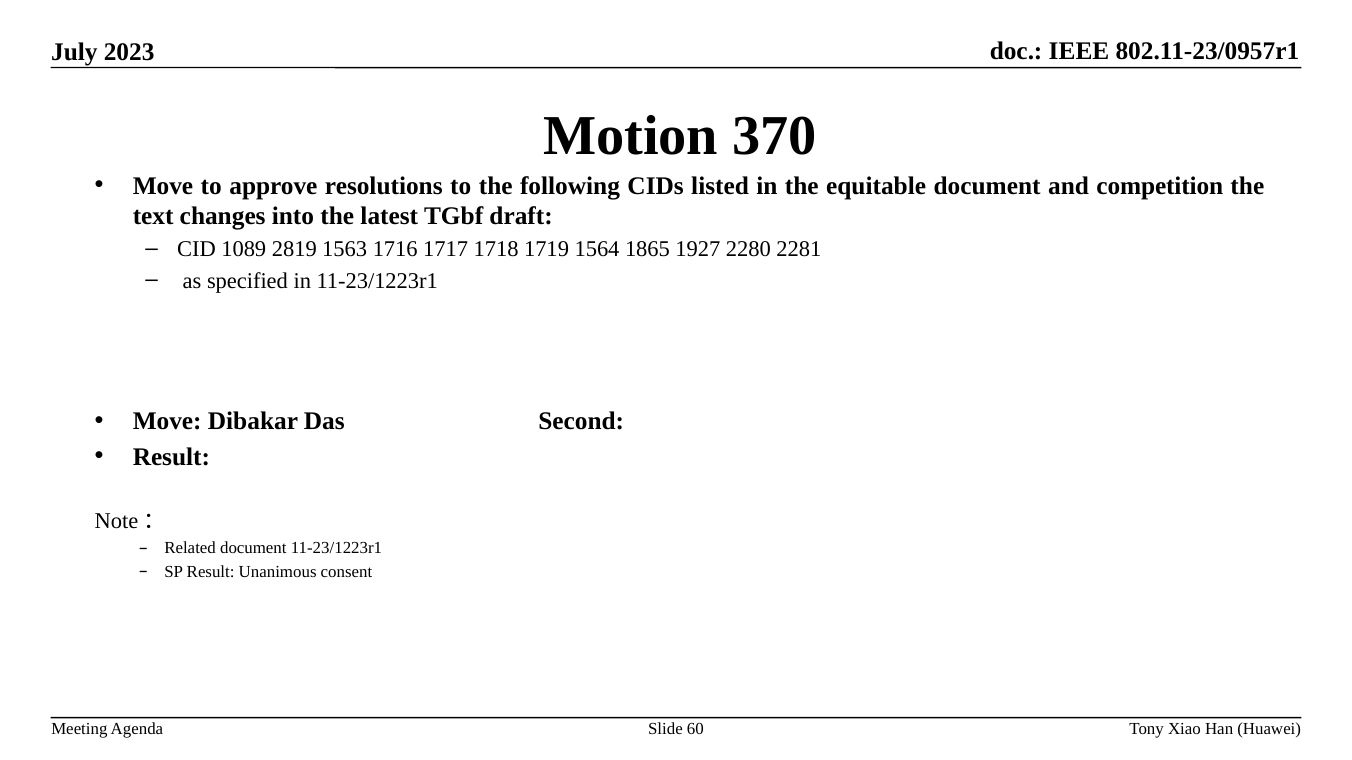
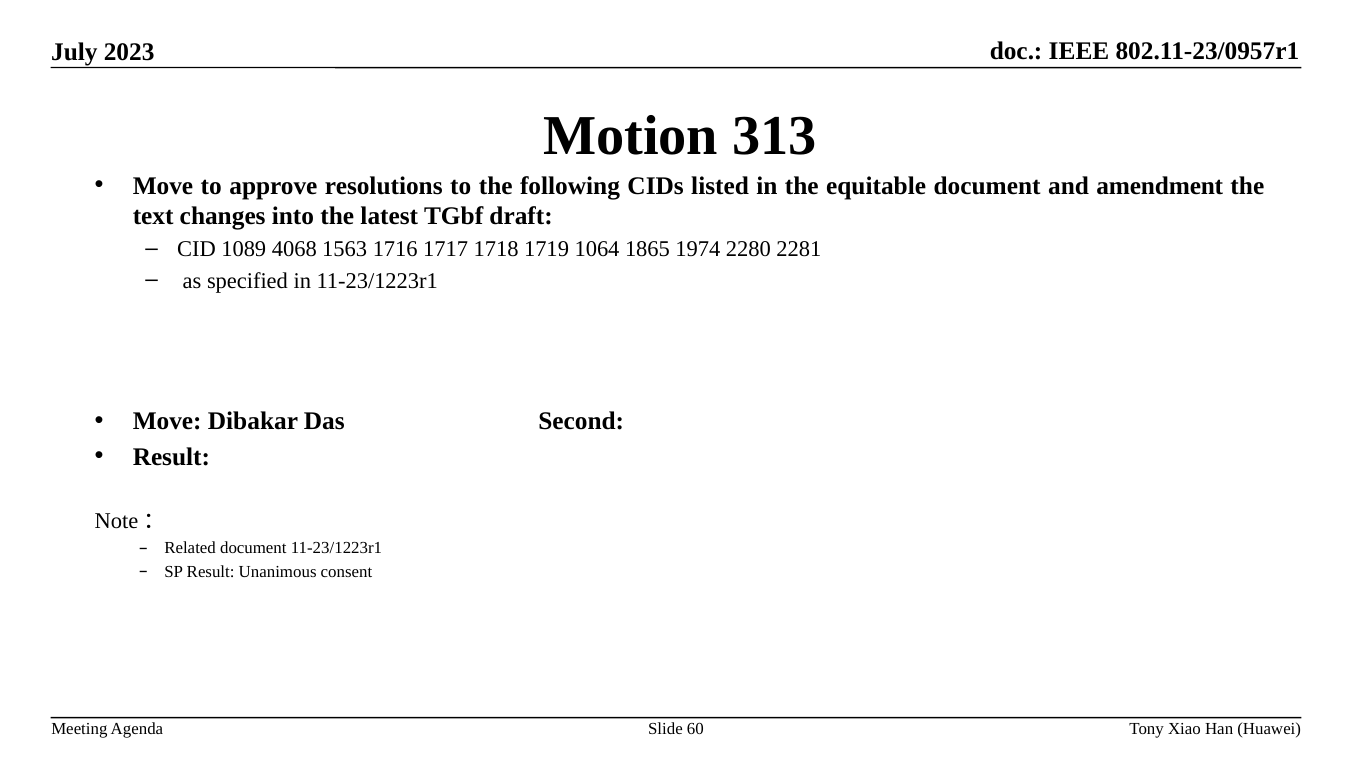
370: 370 -> 313
competition: competition -> amendment
2819: 2819 -> 4068
1564: 1564 -> 1064
1927: 1927 -> 1974
